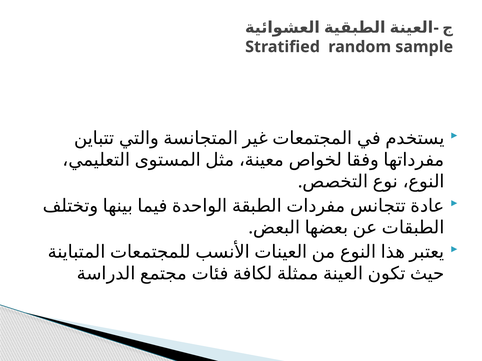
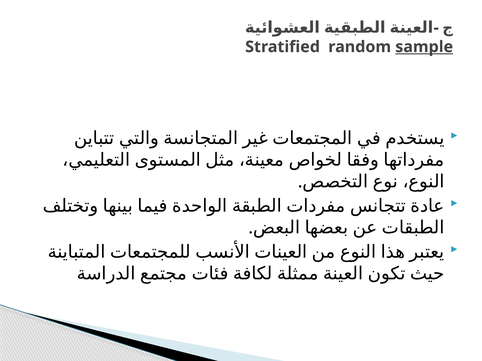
sample underline: none -> present
